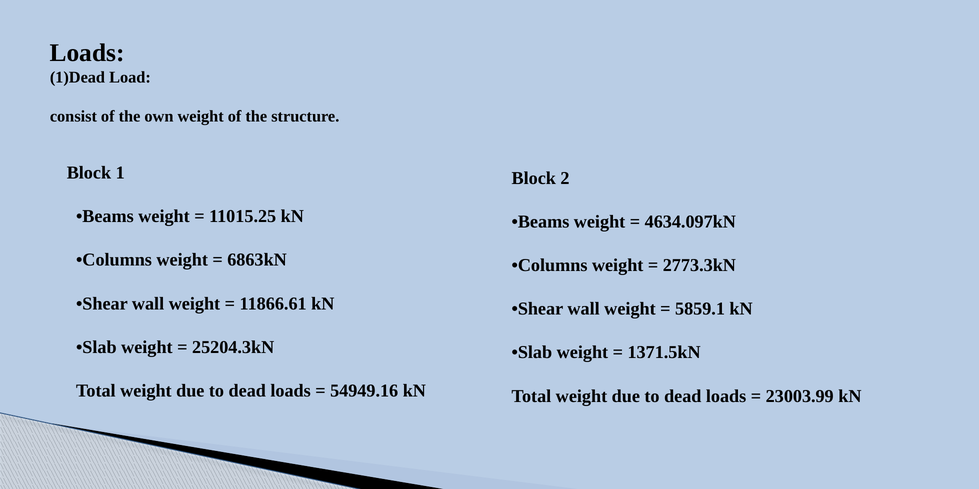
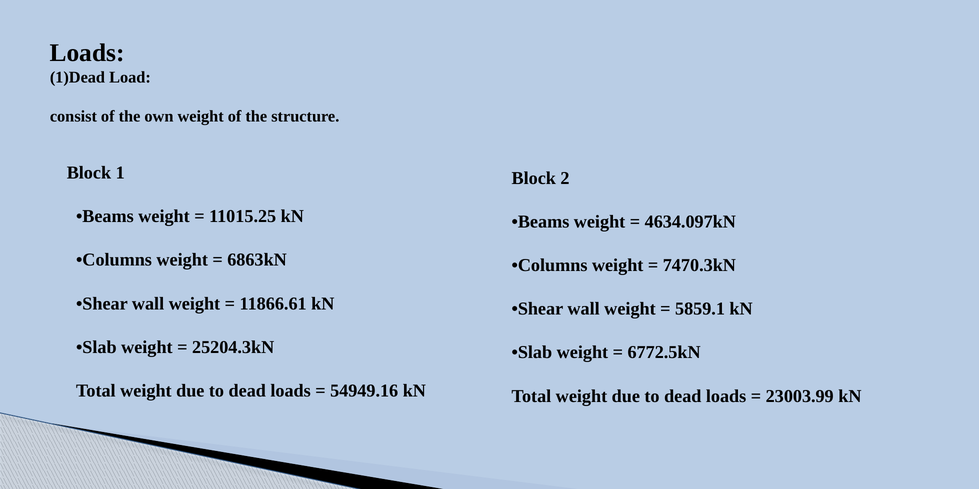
2773.3kN: 2773.3kN -> 7470.3kN
1371.5kN: 1371.5kN -> 6772.5kN
